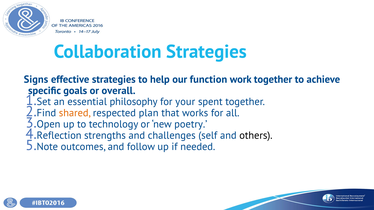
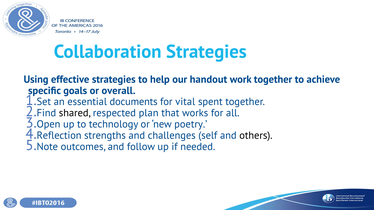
Signs: Signs -> Using
function: function -> handout
philosophy: philosophy -> documents
your: your -> vital
shared colour: orange -> black
